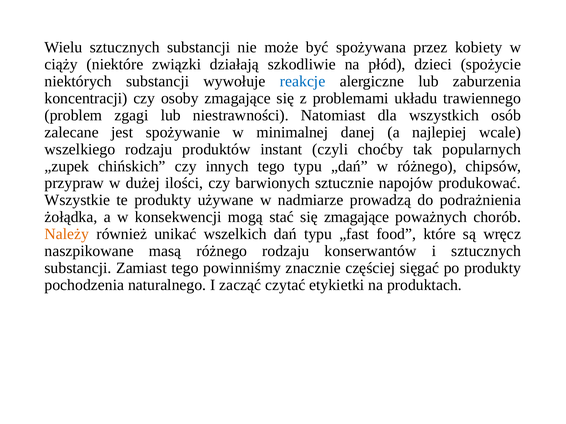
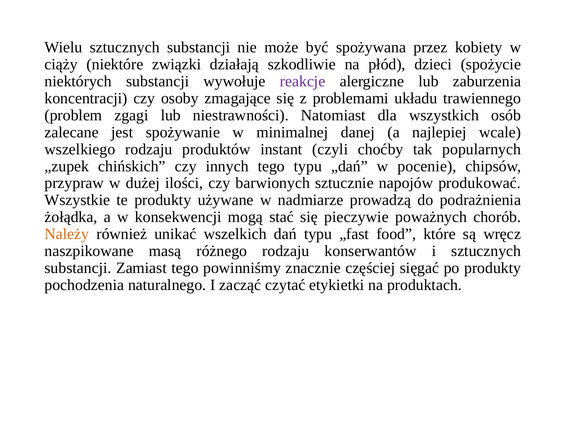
reakcje colour: blue -> purple
w różnego: różnego -> pocenie
się zmagające: zmagające -> pieczywie
